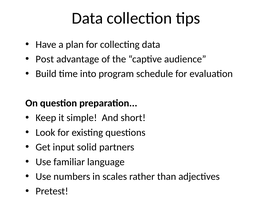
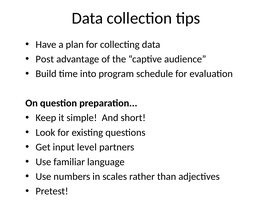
solid: solid -> level
